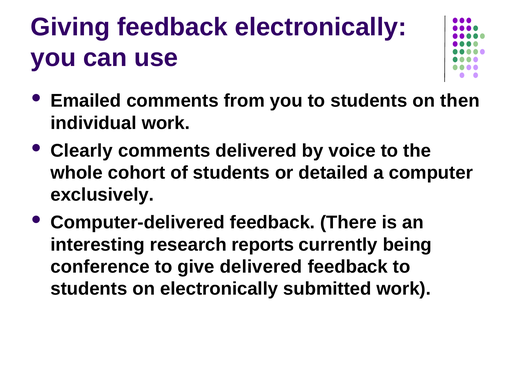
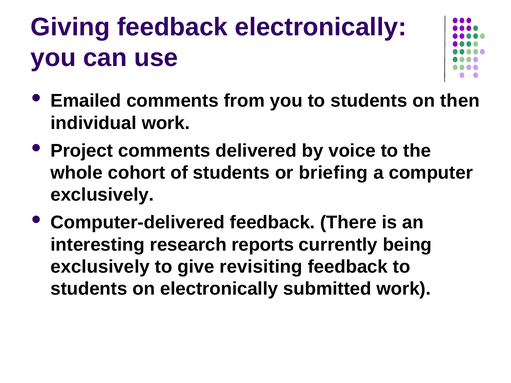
Clearly: Clearly -> Project
detailed: detailed -> briefing
conference at (100, 267): conference -> exclusively
give delivered: delivered -> revisiting
